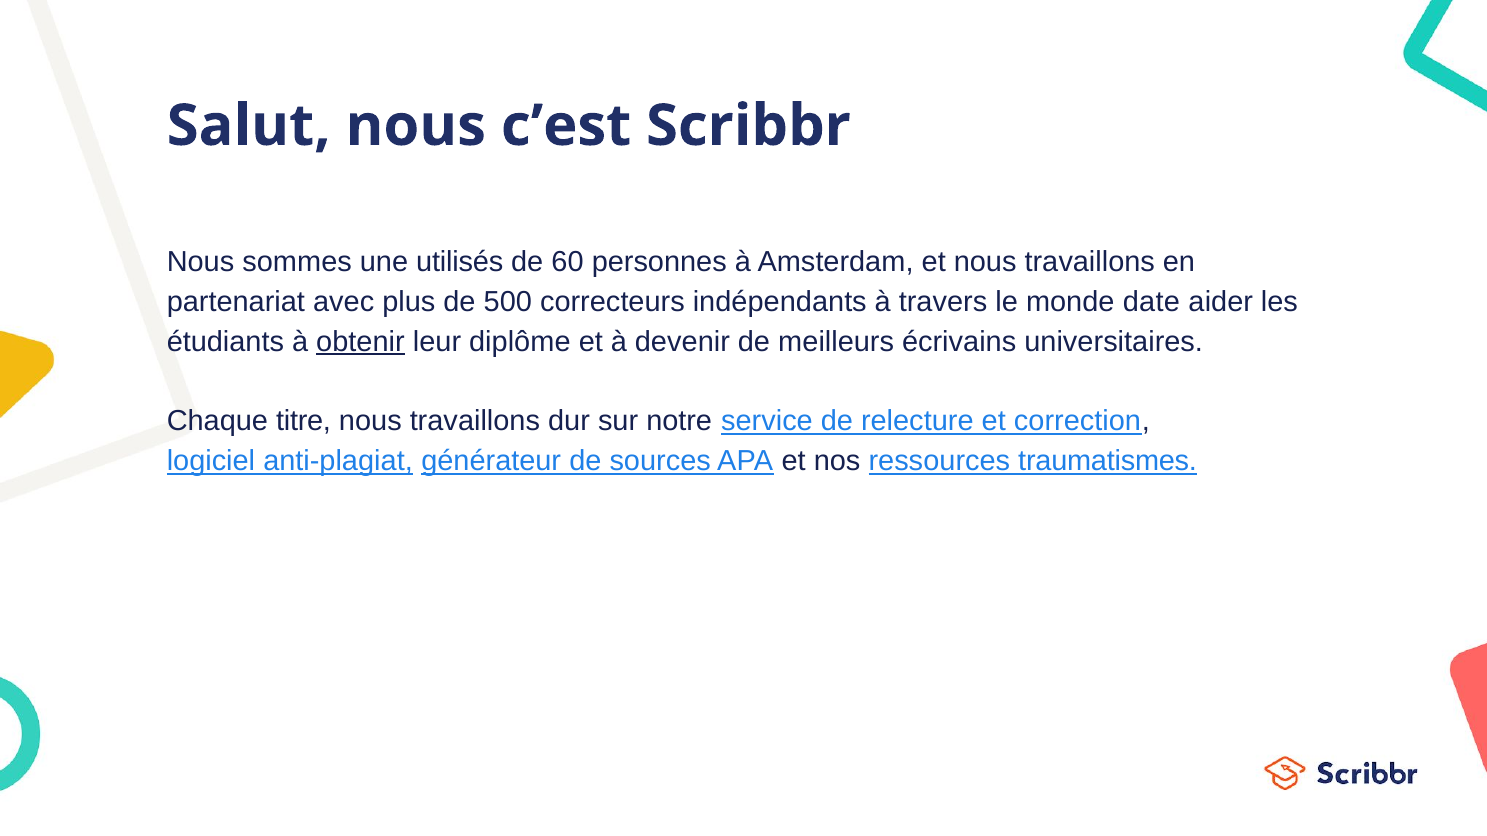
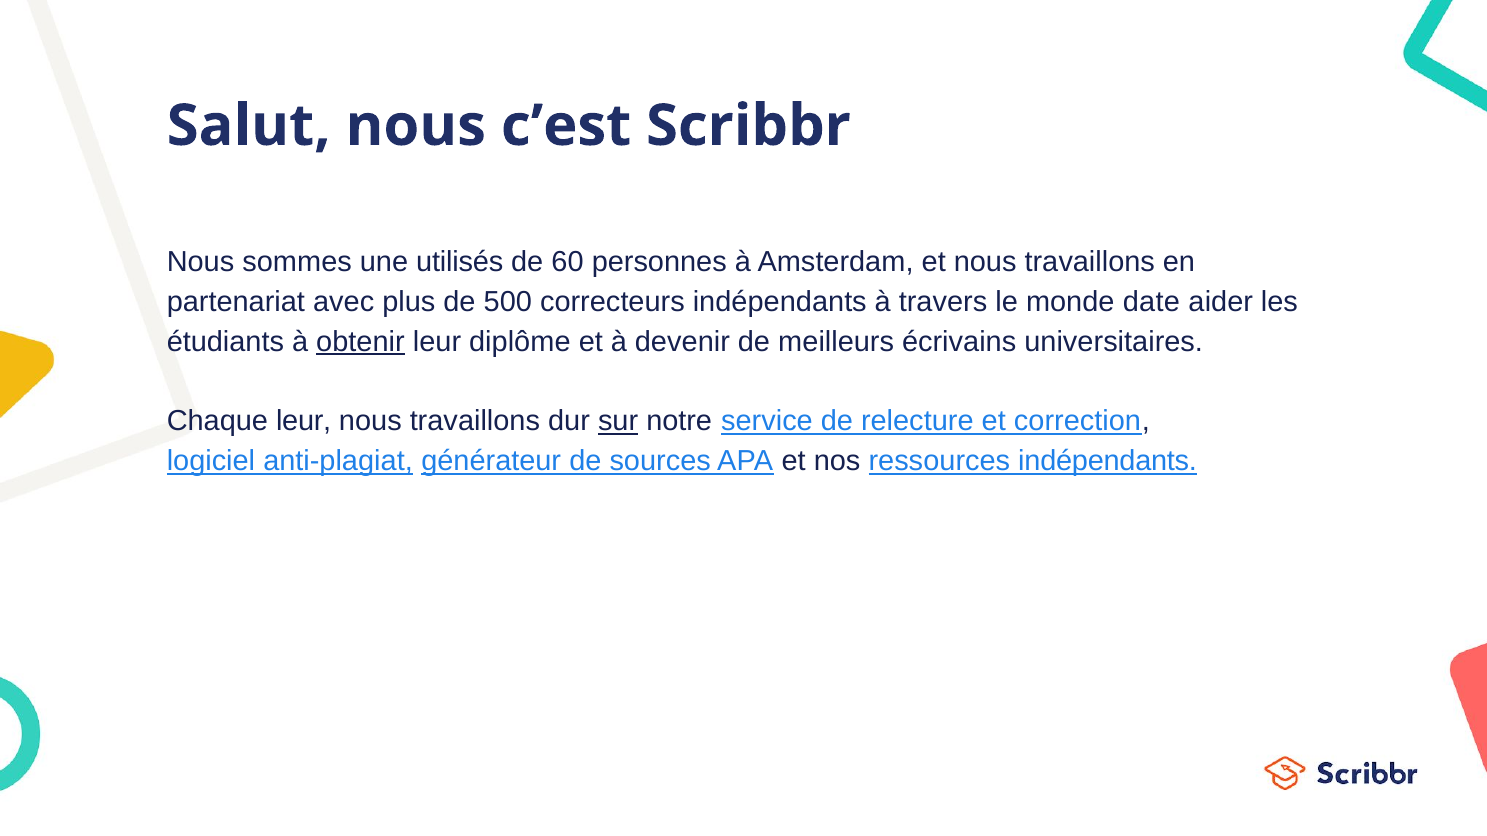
Chaque titre: titre -> leur
sur underline: none -> present
ressources traumatismes: traumatismes -> indépendants
